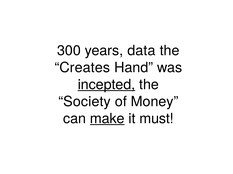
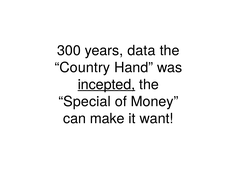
Creates: Creates -> Country
Society: Society -> Special
make underline: present -> none
must: must -> want
